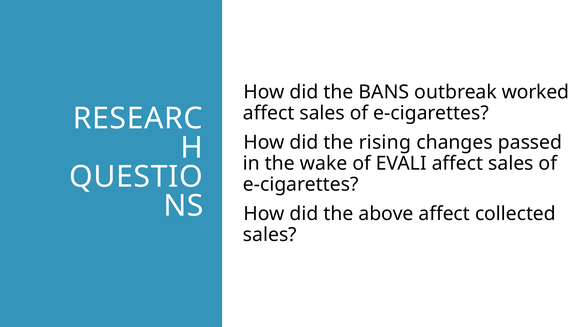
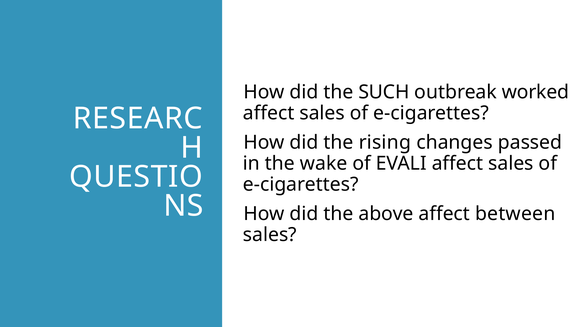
BANS: BANS -> SUCH
collected: collected -> between
